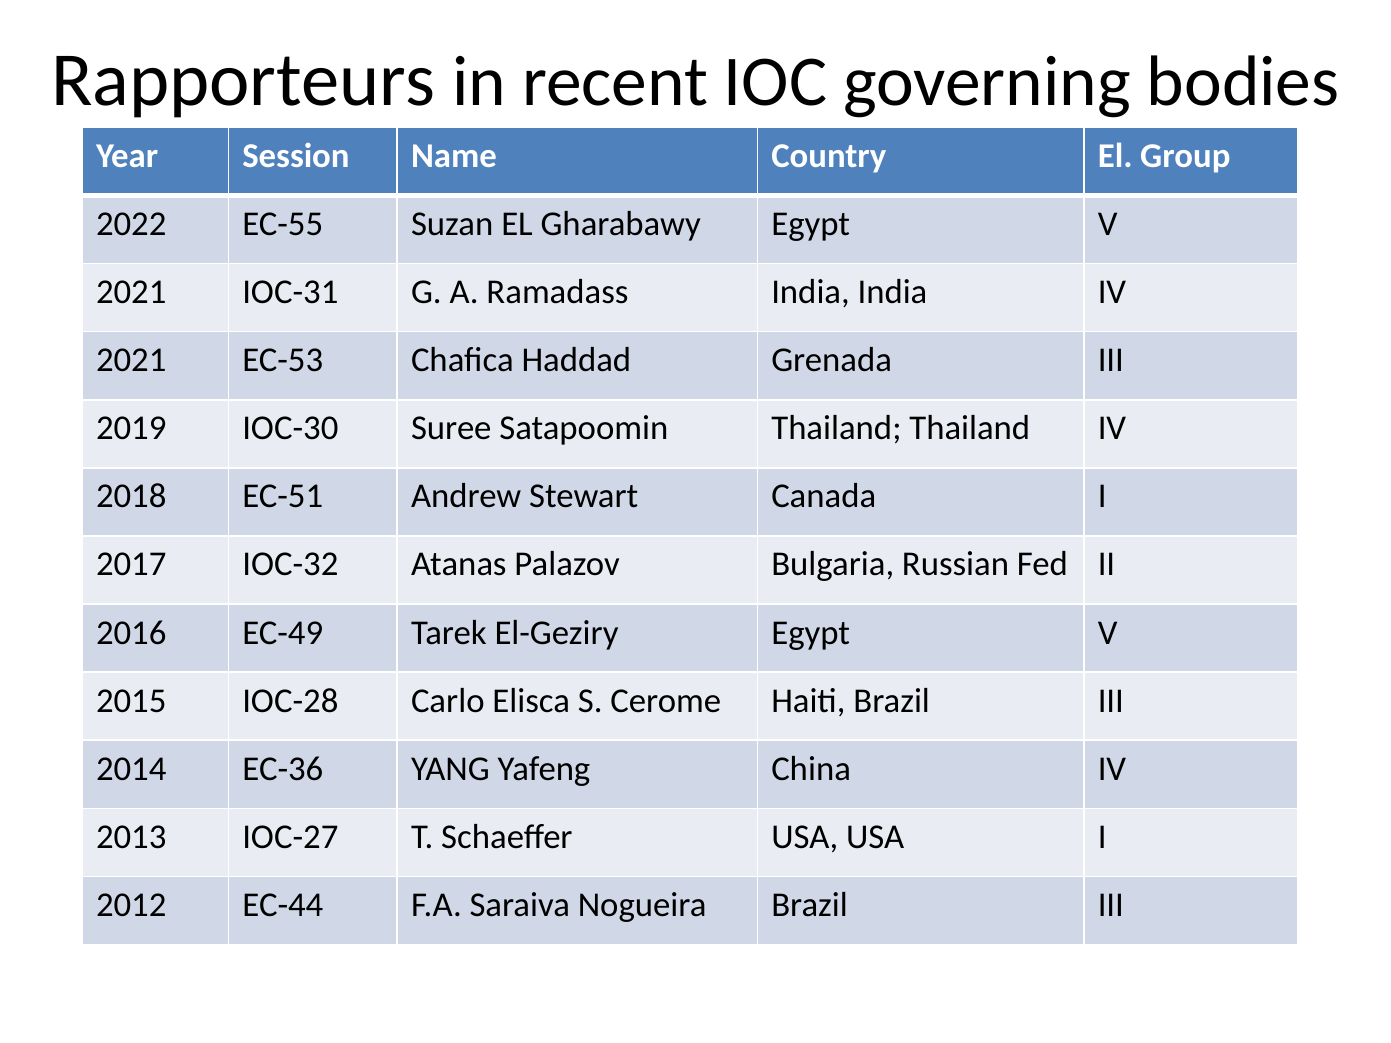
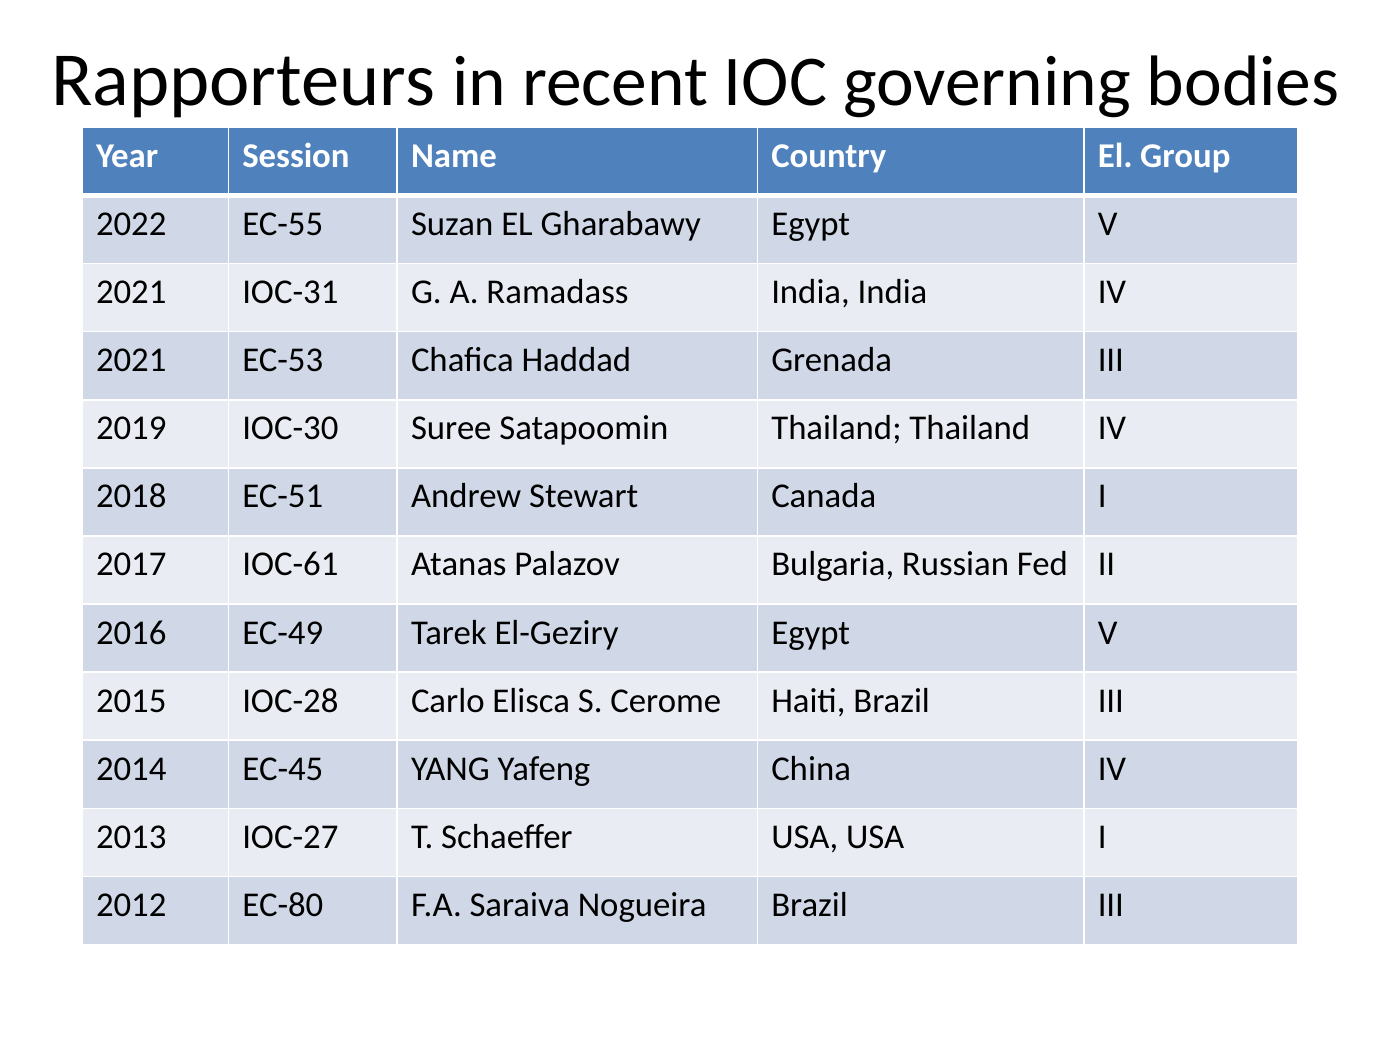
IOC-32: IOC-32 -> IOC-61
EC-36: EC-36 -> EC-45
EC-44: EC-44 -> EC-80
